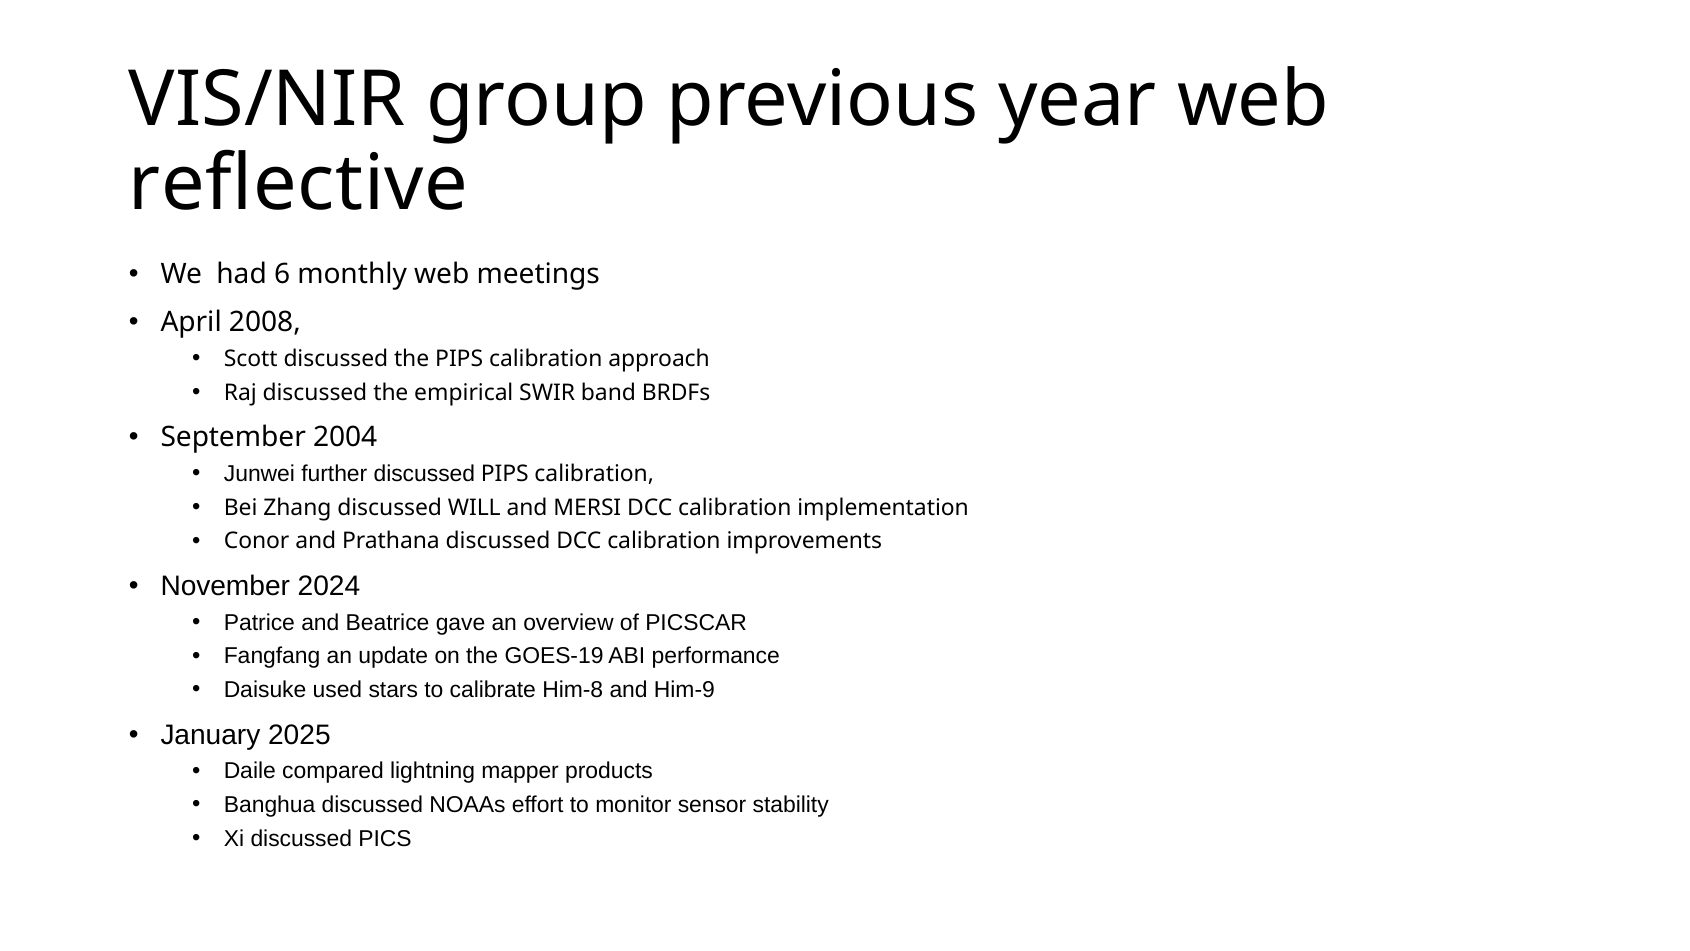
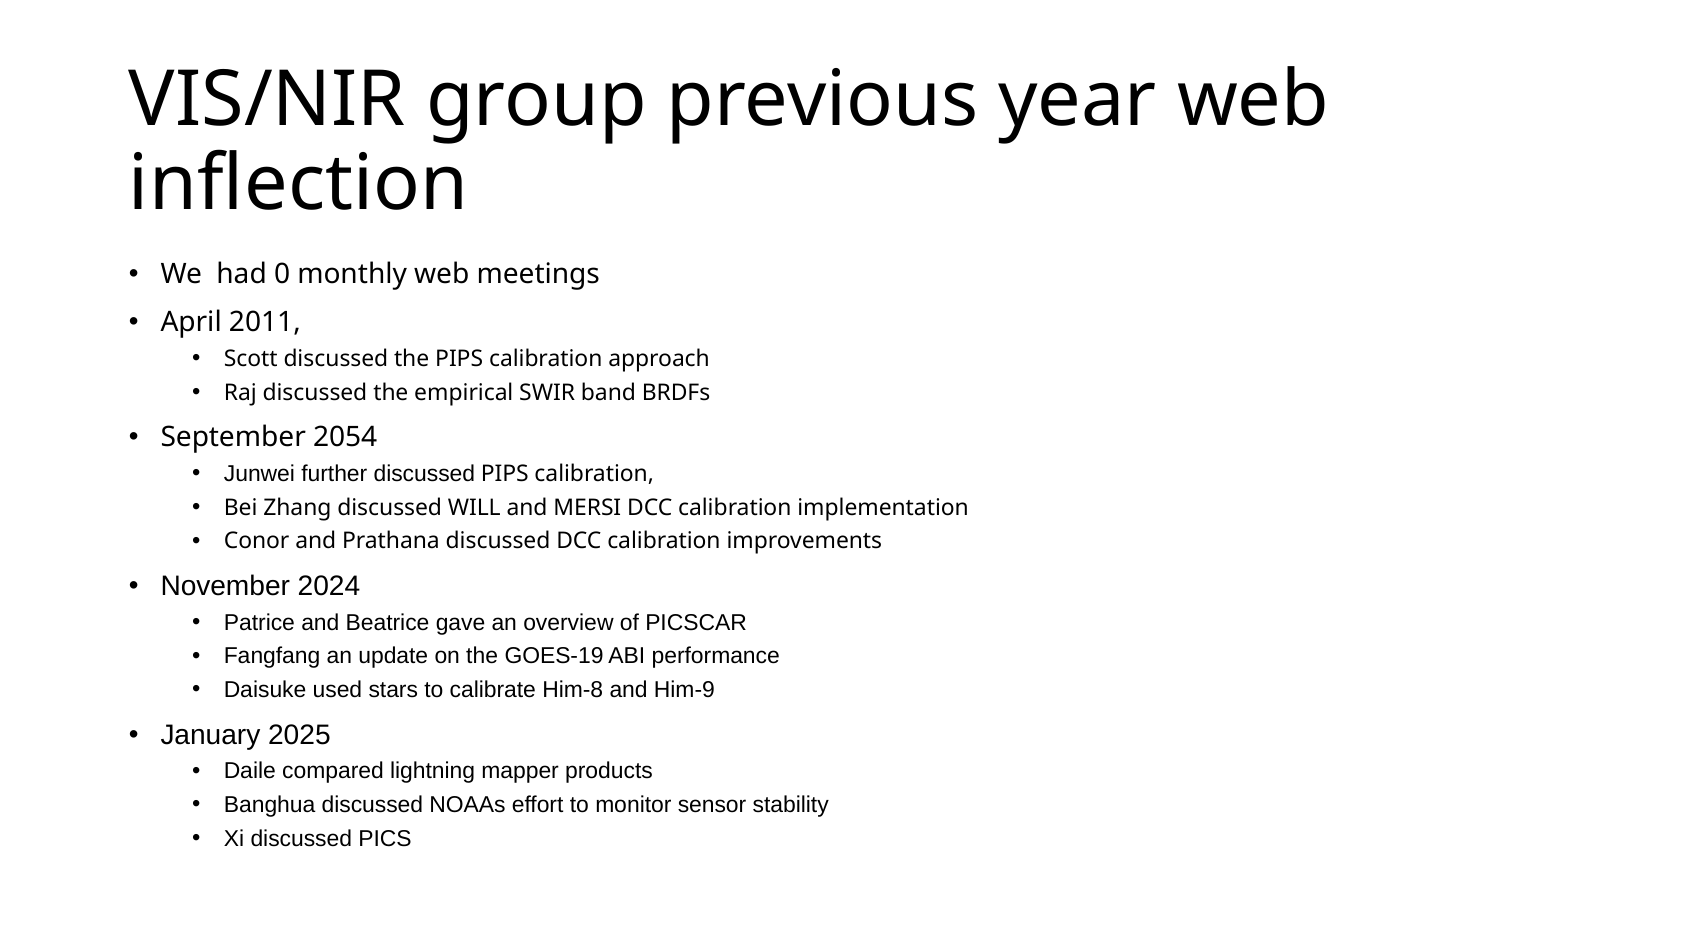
reflective: reflective -> inflection
6: 6 -> 0
2008: 2008 -> 2011
2004: 2004 -> 2054
